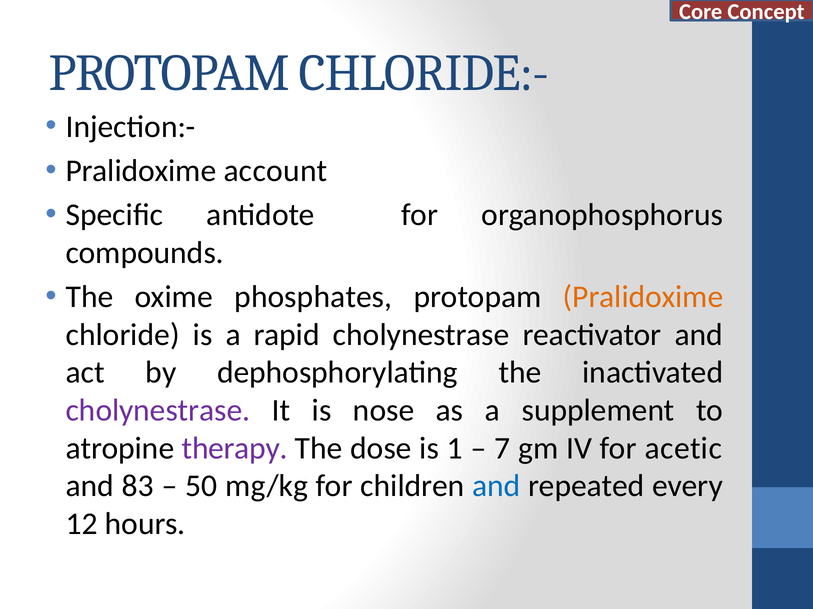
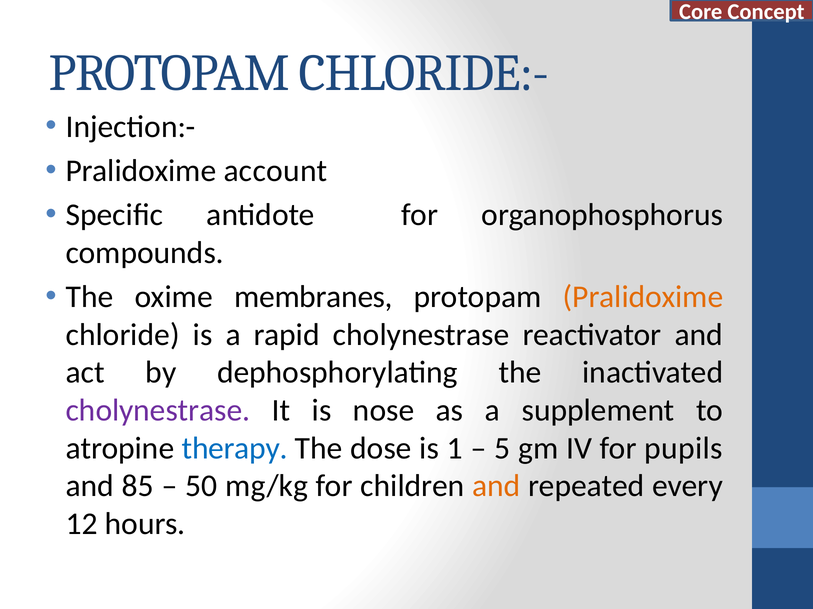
phosphates: phosphates -> membranes
therapy colour: purple -> blue
7: 7 -> 5
acetic: acetic -> pupils
83: 83 -> 85
and at (496, 487) colour: blue -> orange
